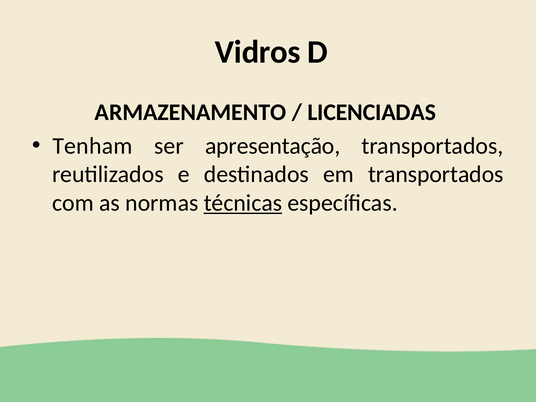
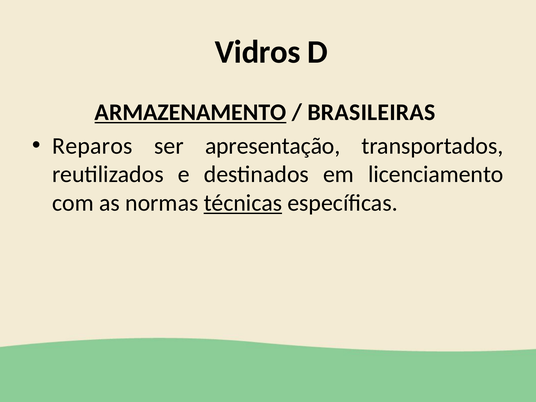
ARMAZENAMENTO underline: none -> present
LICENCIADAS: LICENCIADAS -> BRASILEIRAS
Tenham: Tenham -> Reparos
em transportados: transportados -> licenciamento
